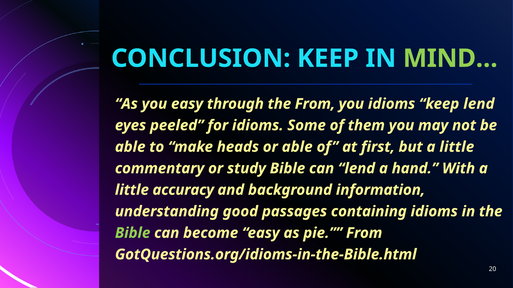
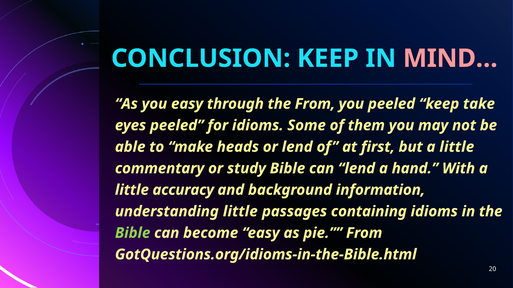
MIND… colour: light green -> pink
you idioms: idioms -> peeled
keep lend: lend -> take
or able: able -> lend
understanding good: good -> little
